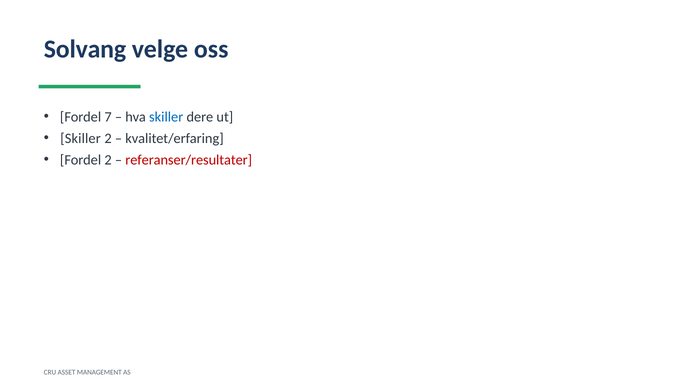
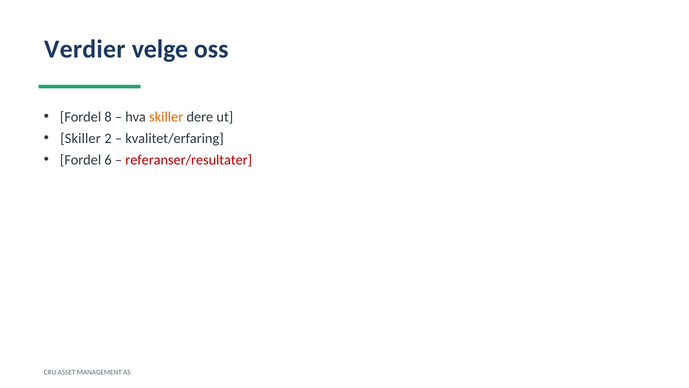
Solvang: Solvang -> Verdier
7: 7 -> 8
skiller at (166, 117) colour: blue -> orange
Fordel 2: 2 -> 6
